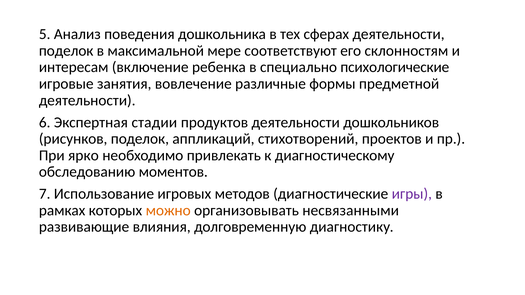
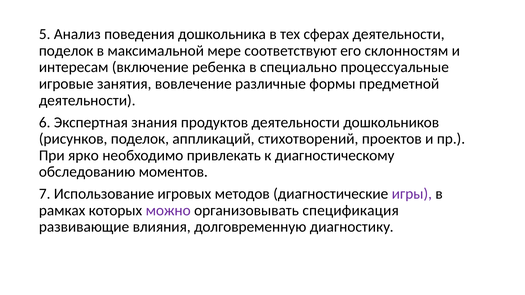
психологические: психологические -> процессуальные
стадии: стадии -> знания
можно colour: orange -> purple
несвязанными: несвязанными -> спецификация
